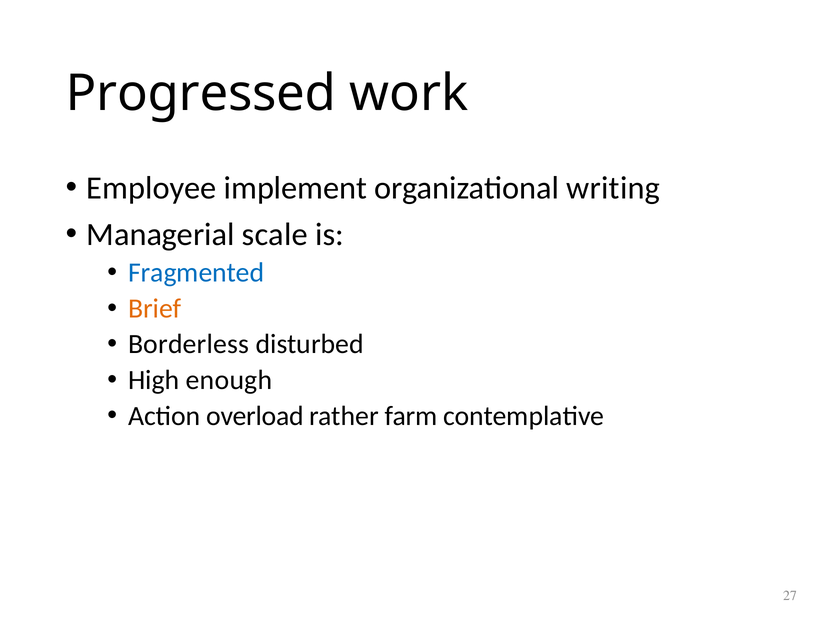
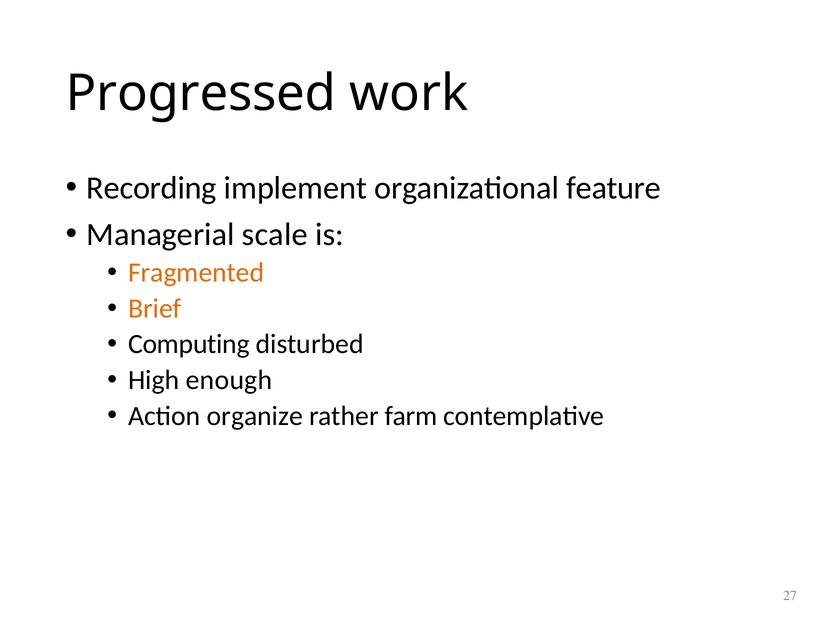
Employee: Employee -> Recording
writing: writing -> feature
Fragmented colour: blue -> orange
Borderless: Borderless -> Computing
overload: overload -> organize
